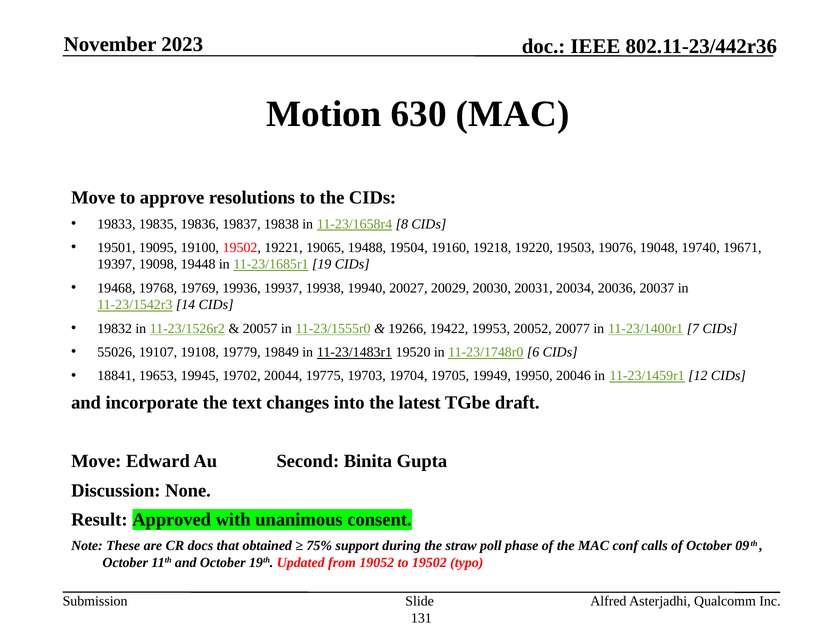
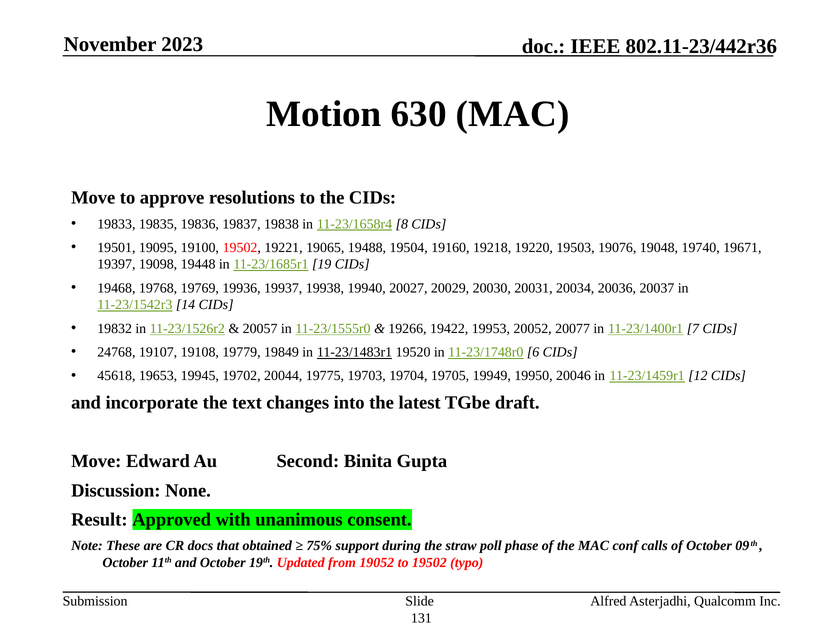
55026: 55026 -> 24768
18841: 18841 -> 45618
